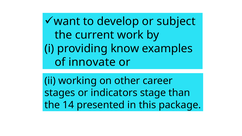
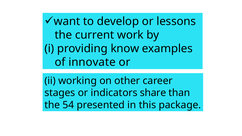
subject: subject -> lessons
stage: stage -> share
14: 14 -> 54
